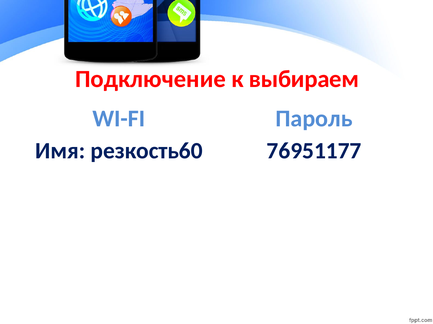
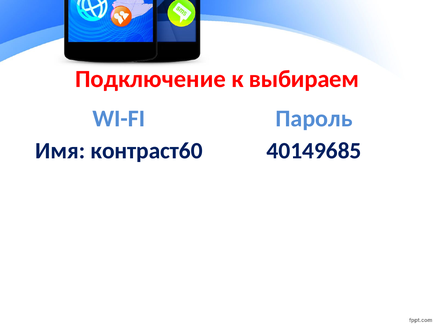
резкость60: резкость60 -> контраст60
76951177: 76951177 -> 40149685
